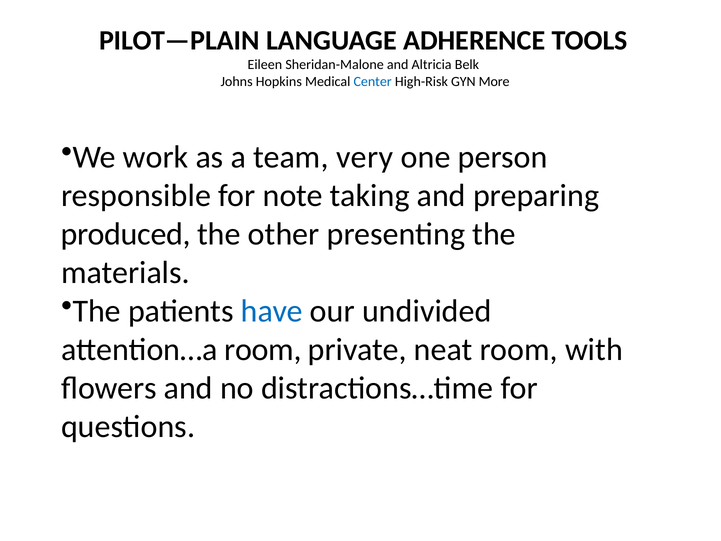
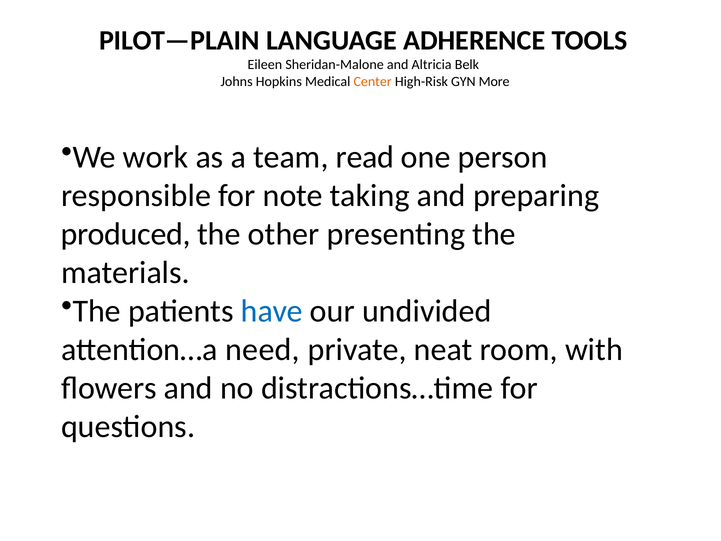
Center colour: blue -> orange
very: very -> read
attention…a room: room -> need
